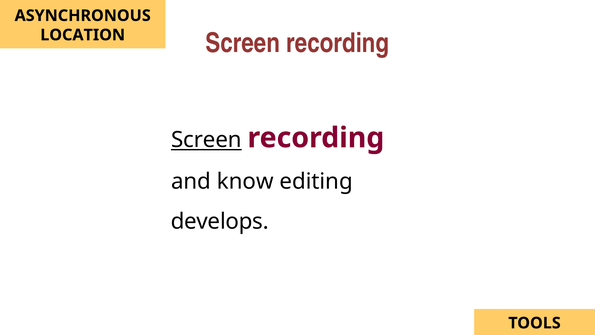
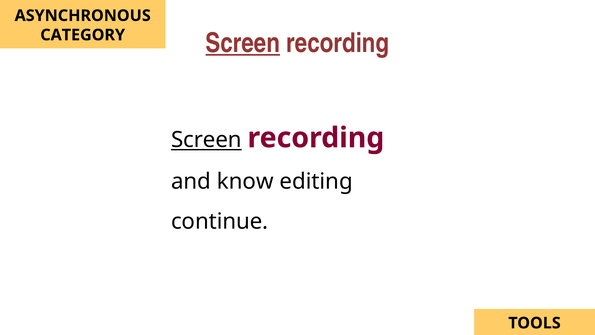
LOCATION: LOCATION -> CATEGORY
Screen at (243, 43) underline: none -> present
develops: develops -> continue
